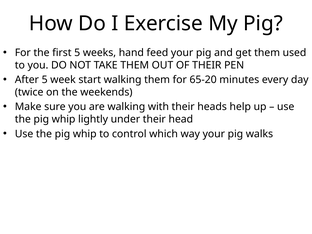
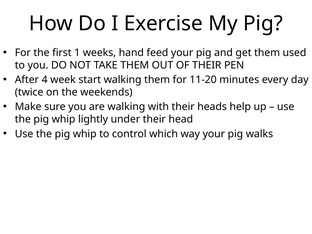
first 5: 5 -> 1
After 5: 5 -> 4
65-20: 65-20 -> 11-20
